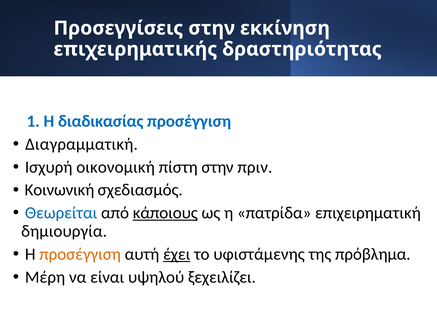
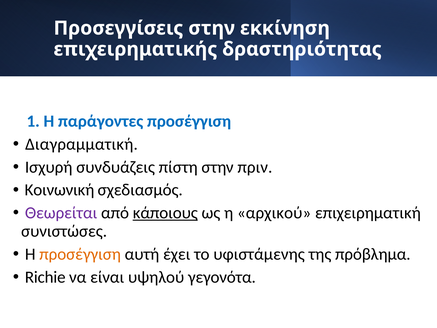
διαδικασίας: διαδικασίας -> παράγοντες
οικονομική: οικονομική -> συνδυάζεις
Θεωρείται colour: blue -> purple
πατρίδα: πατρίδα -> αρχικού
δημιουργία: δημιουργία -> συνιστώσες
έχει underline: present -> none
Μέρη: Μέρη -> Richie
ξεχειλίζει: ξεχειλίζει -> γεγονότα
